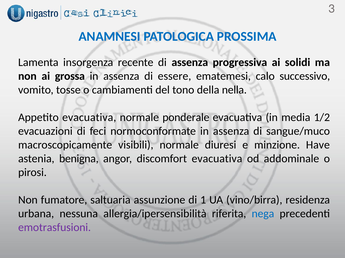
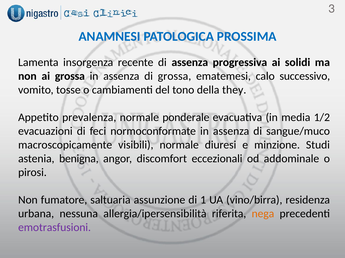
di essere: essere -> grossa
nella: nella -> they
Appetito evacuativa: evacuativa -> prevalenza
Have: Have -> Studi
discomfort evacuativa: evacuativa -> eccezionali
nega colour: blue -> orange
